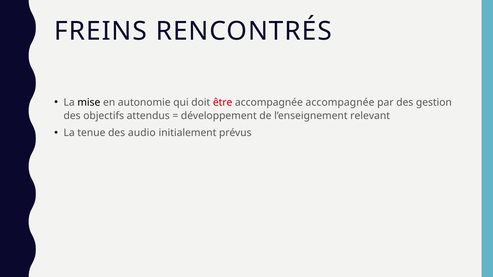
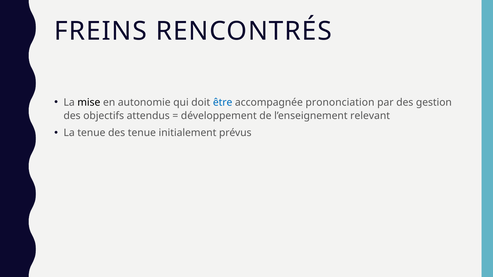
être colour: red -> blue
accompagnée accompagnée: accompagnée -> prononciation
des audio: audio -> tenue
